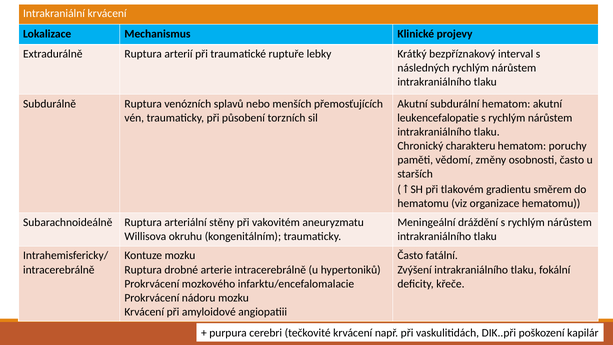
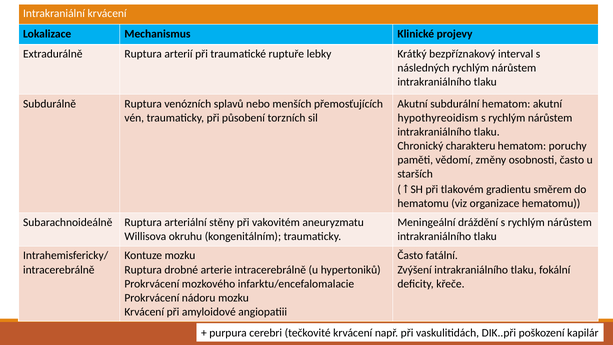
leukencefalopatie: leukencefalopatie -> hypothyreoidism
